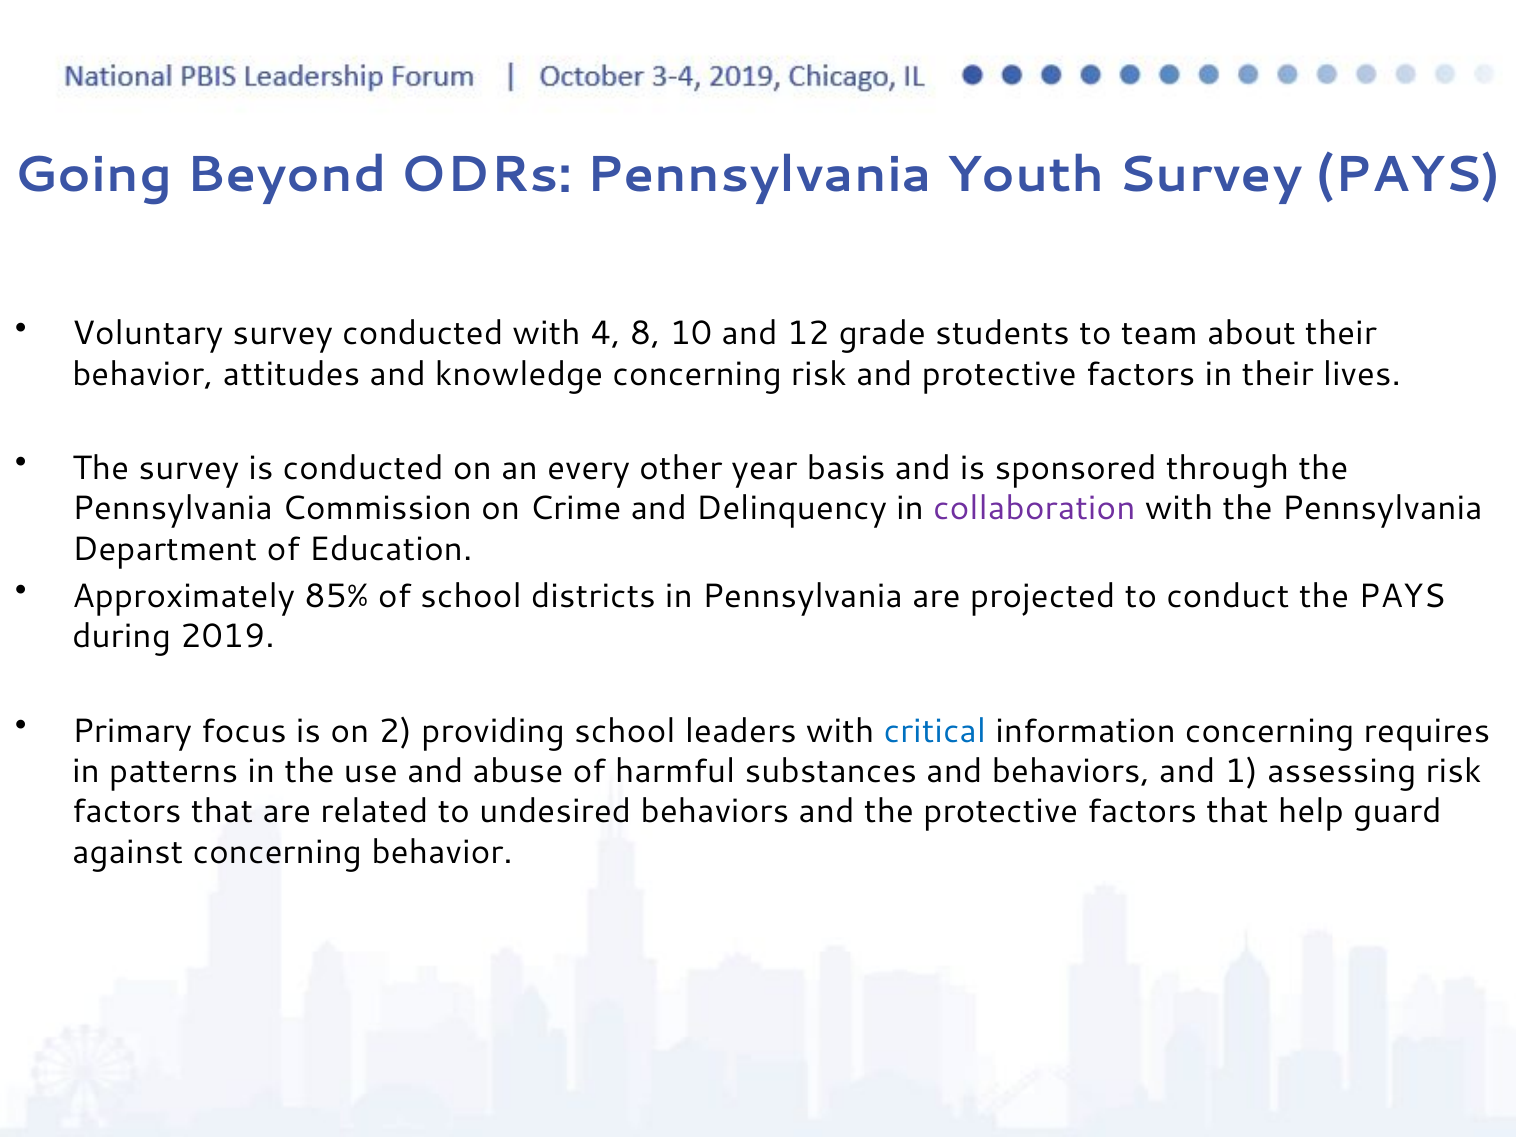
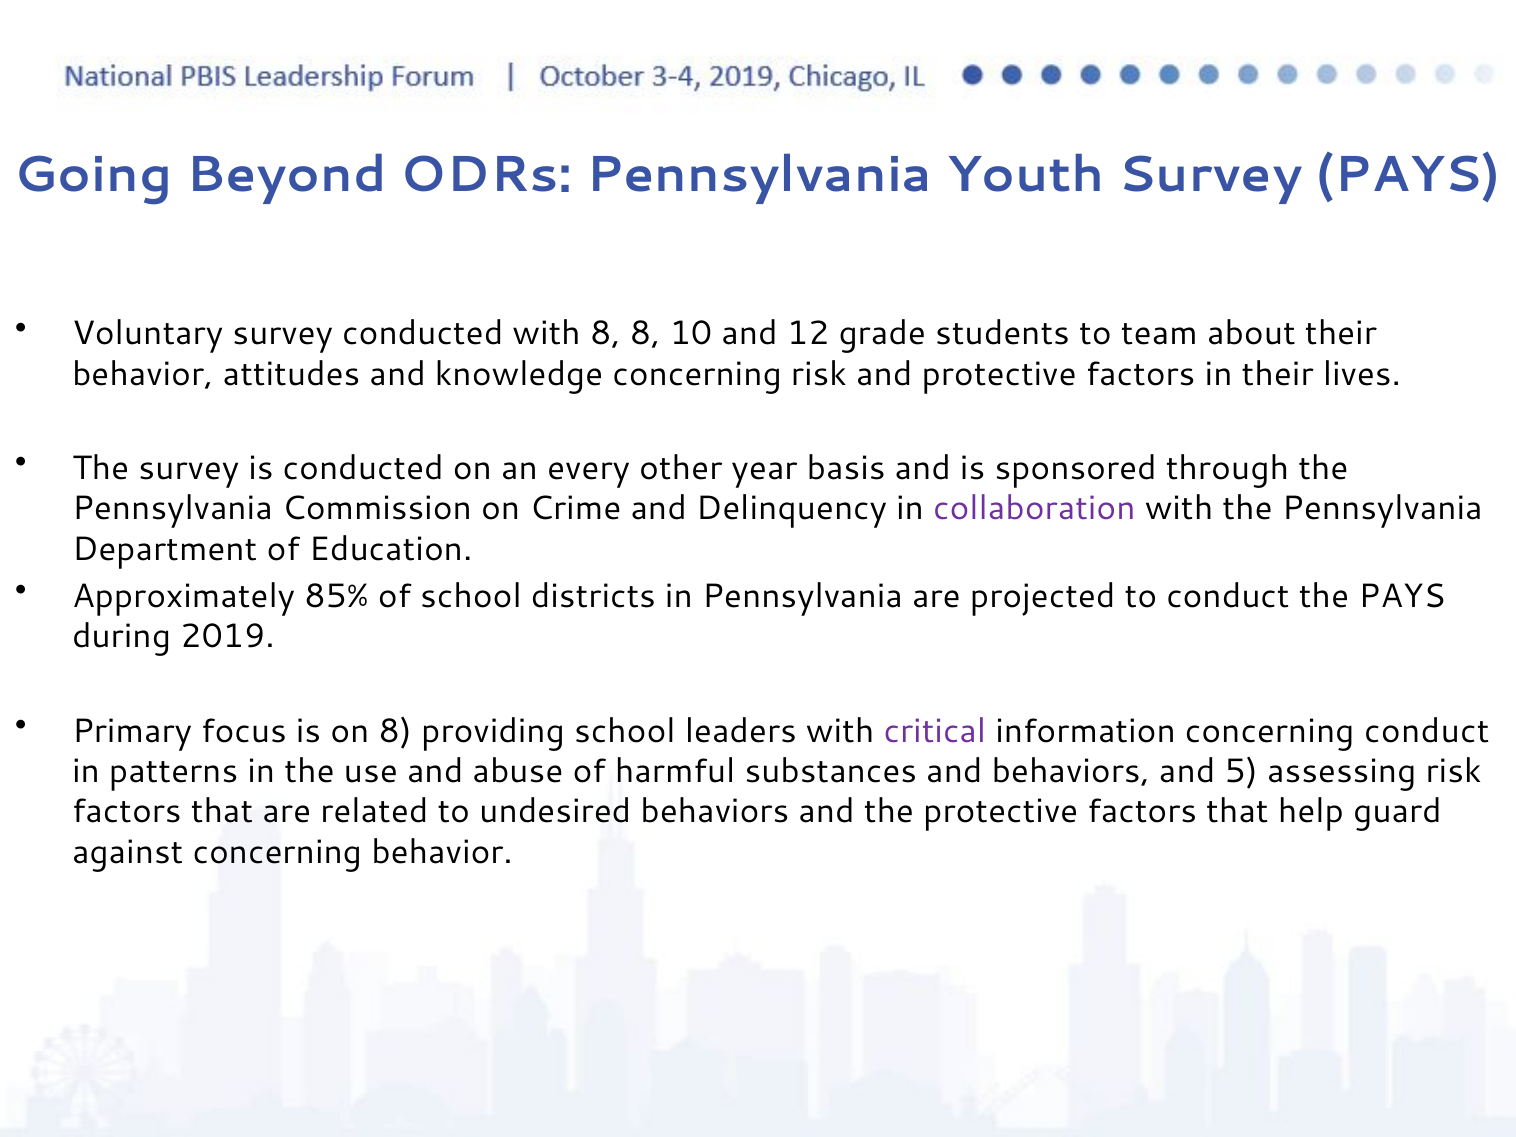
with 4: 4 -> 8
on 2: 2 -> 8
critical colour: blue -> purple
concerning requires: requires -> conduct
1: 1 -> 5
